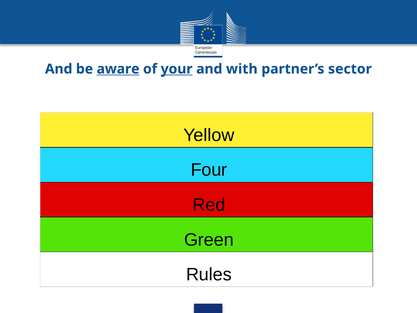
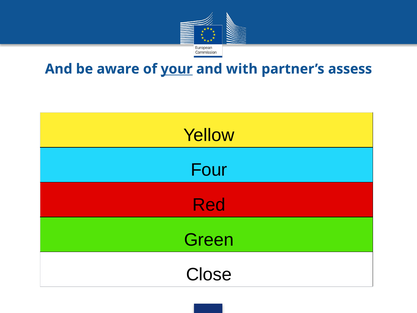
aware underline: present -> none
sector: sector -> assess
Rules: Rules -> Close
